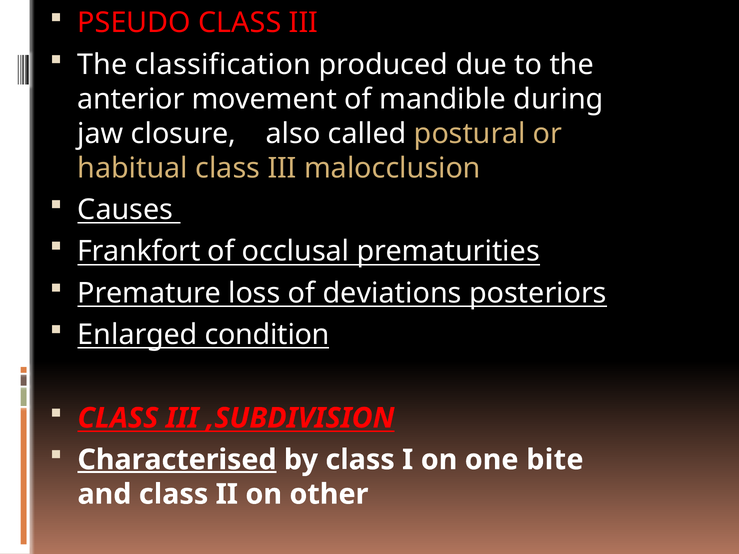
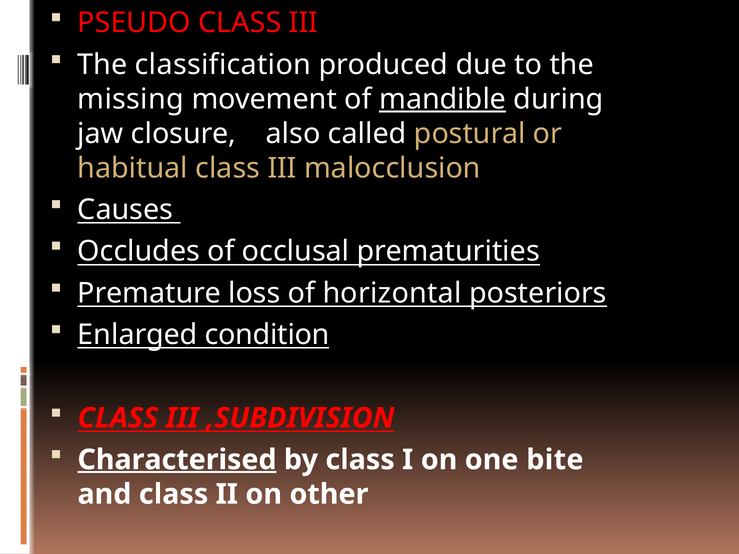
anterior: anterior -> missing
mandible underline: none -> present
Frankfort: Frankfort -> Occludes
deviations: deviations -> horizontal
